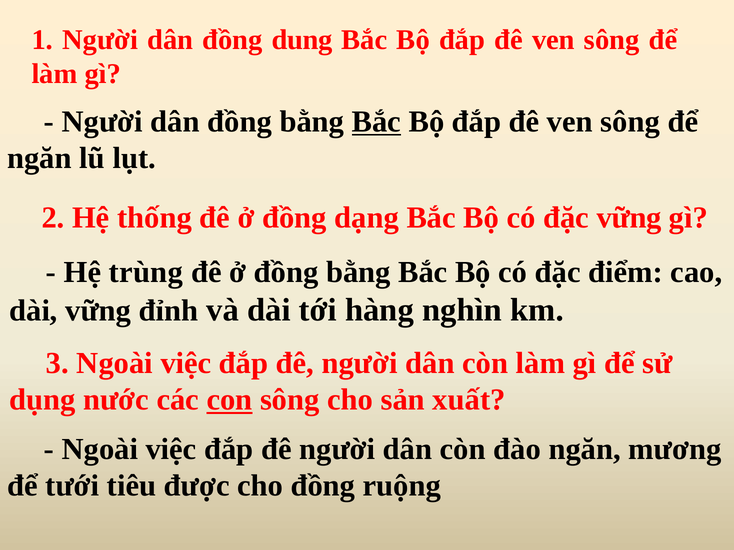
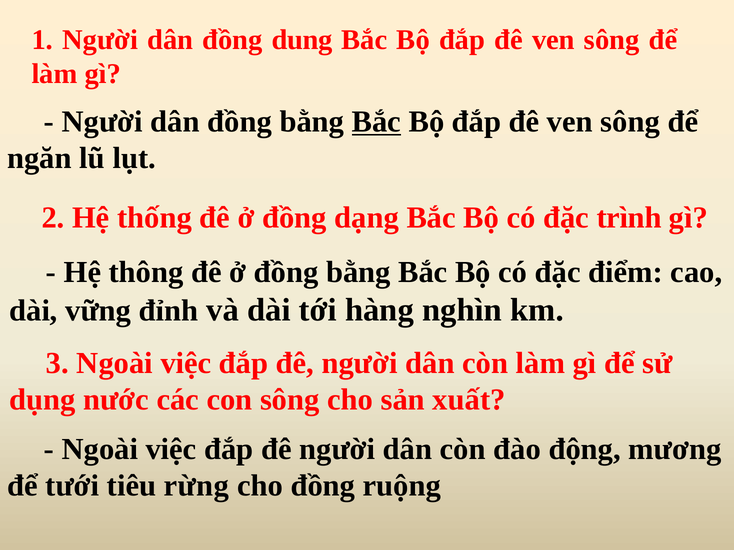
đặc vững: vững -> trình
trùng: trùng -> thông
con underline: present -> none
đào ngăn: ngăn -> động
được: được -> rừng
